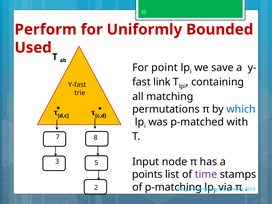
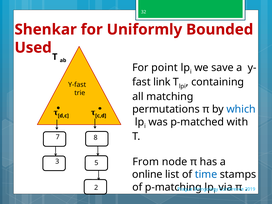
Perform: Perform -> Shenkar
Input: Input -> From
points: points -> online
time colour: purple -> blue
